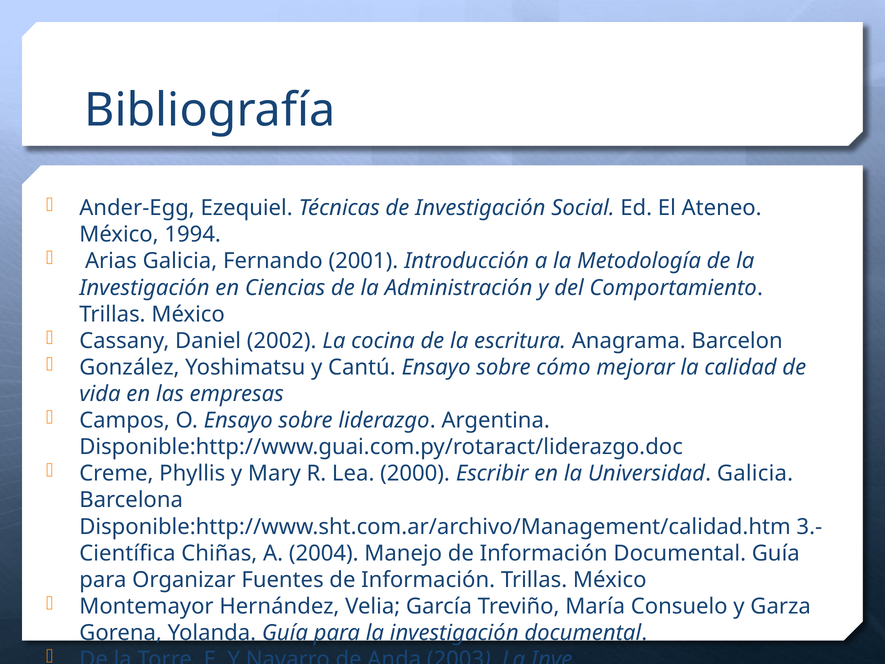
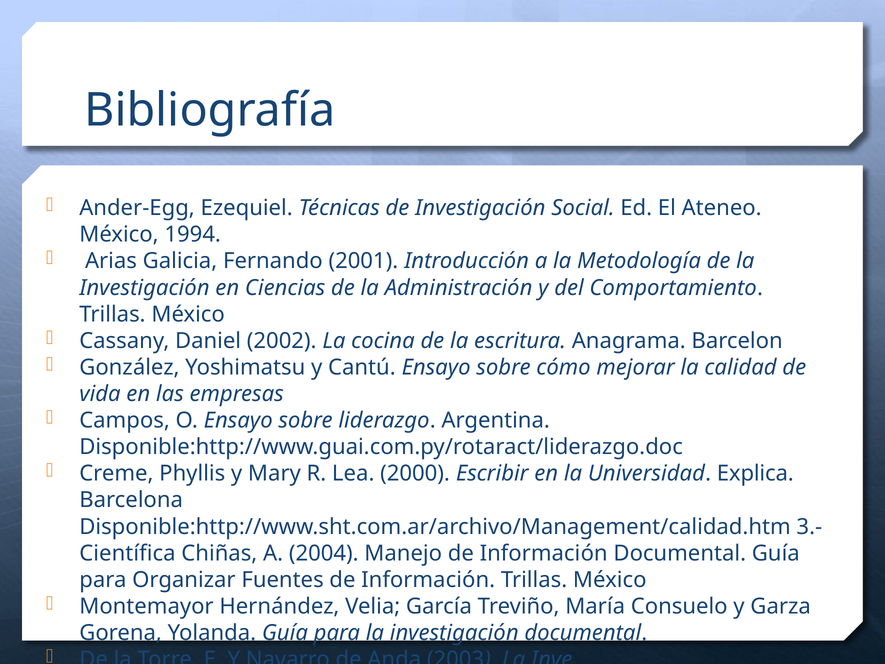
Universidad Galicia: Galicia -> Explica
